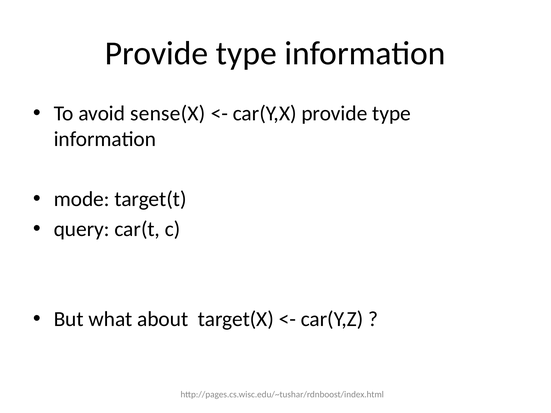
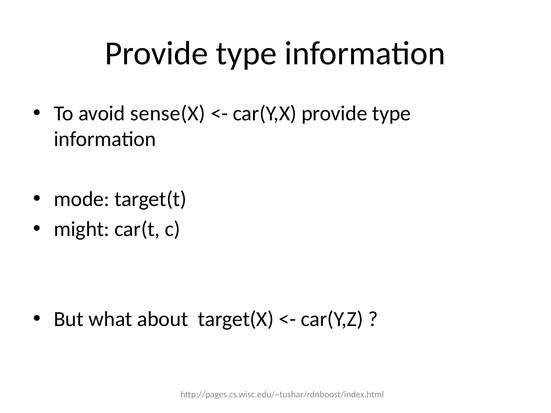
query: query -> might
